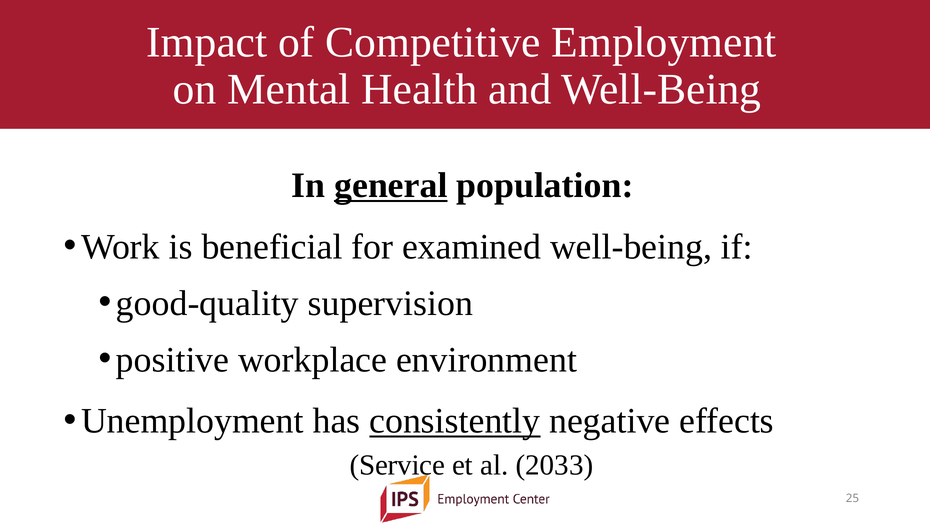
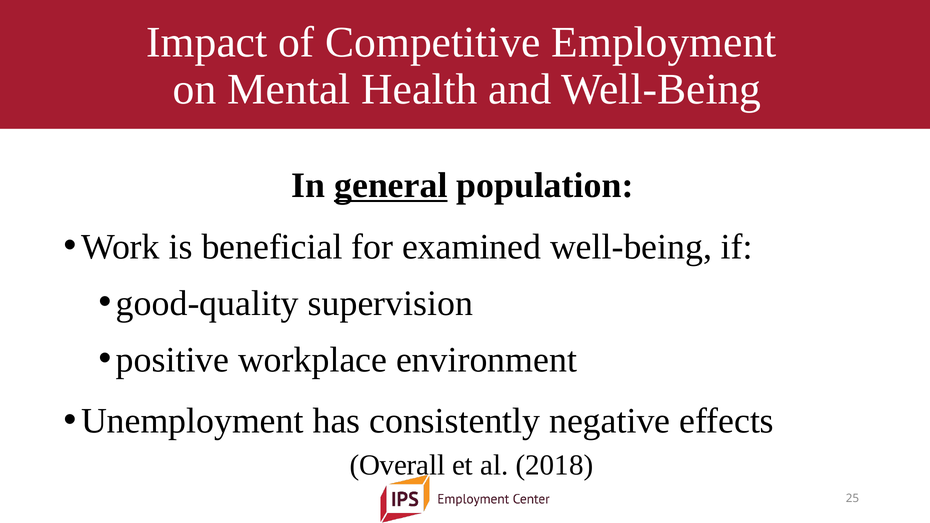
consistently underline: present -> none
Service: Service -> Overall
2033: 2033 -> 2018
